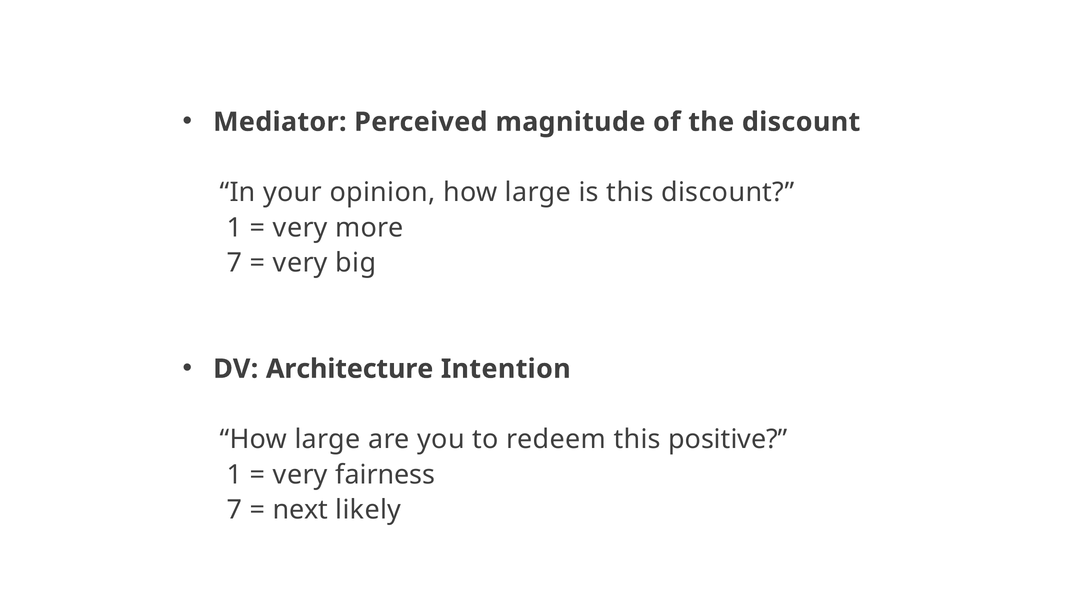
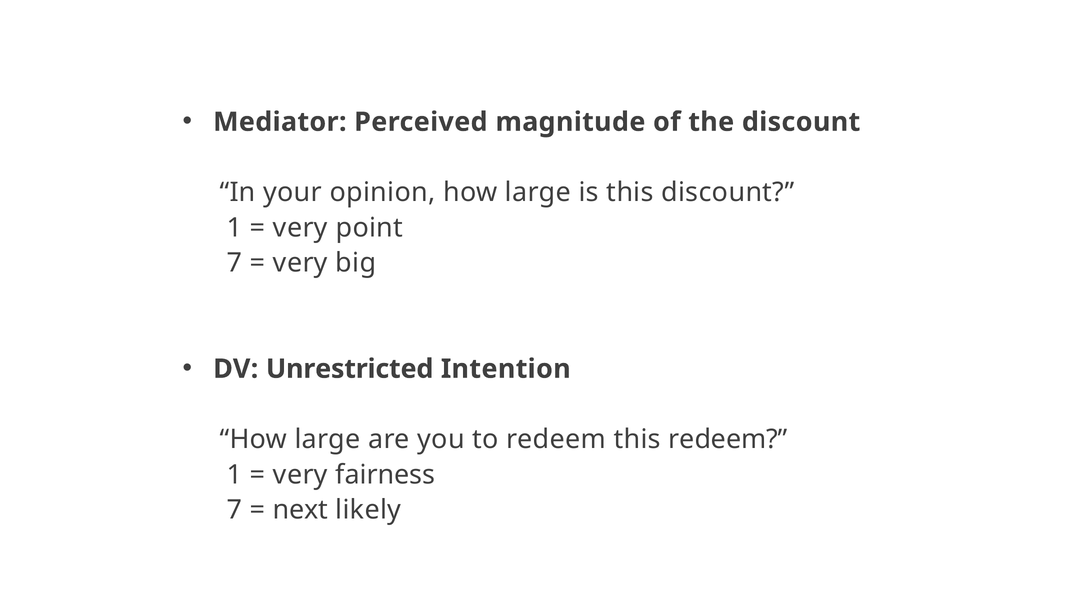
more: more -> point
Architecture: Architecture -> Unrestricted
this positive: positive -> redeem
